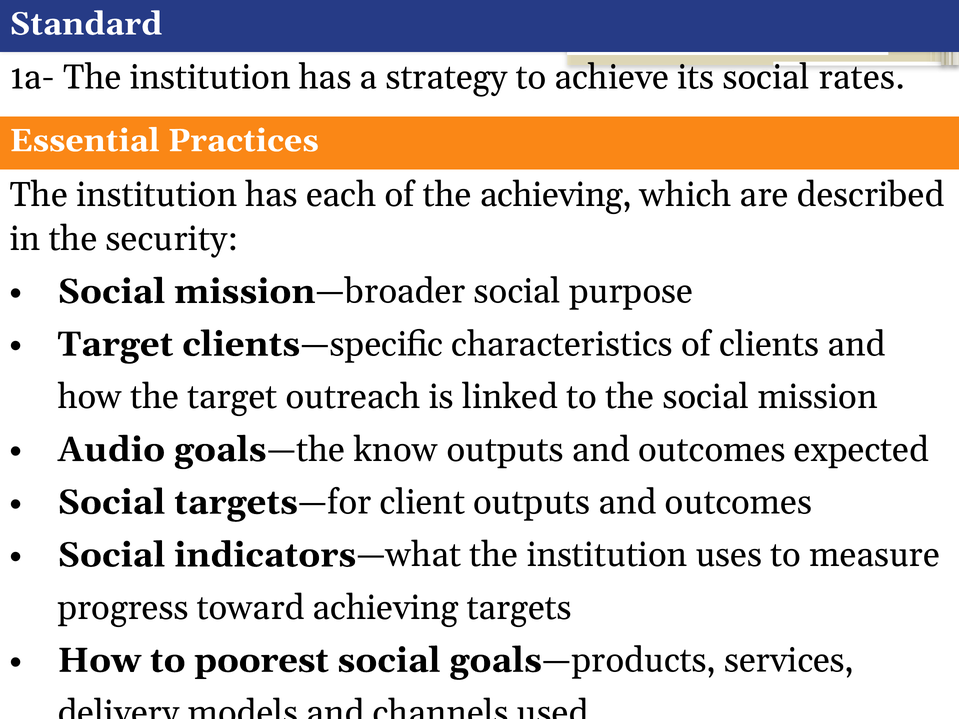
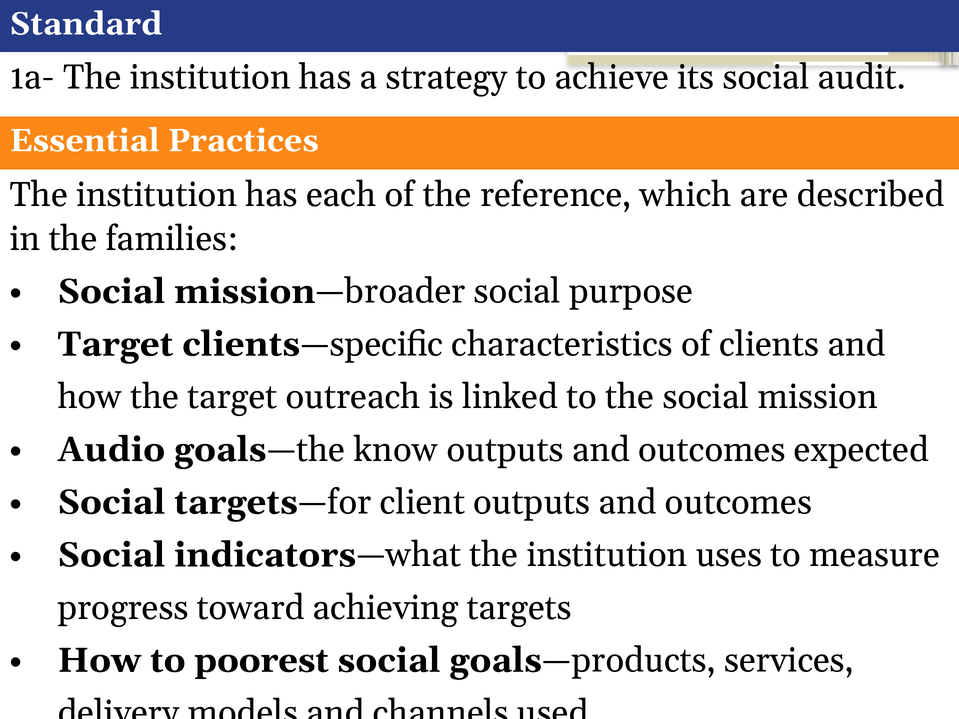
rates: rates -> audit
the achieving: achieving -> reference
security: security -> families
